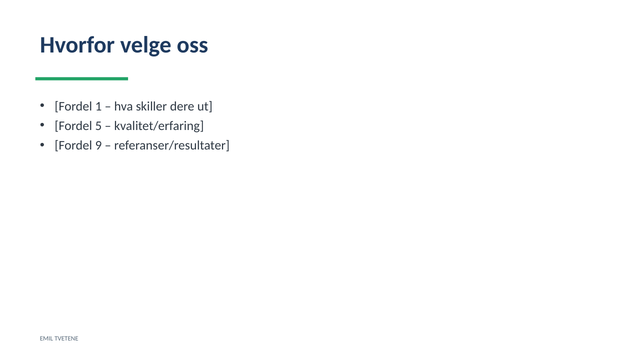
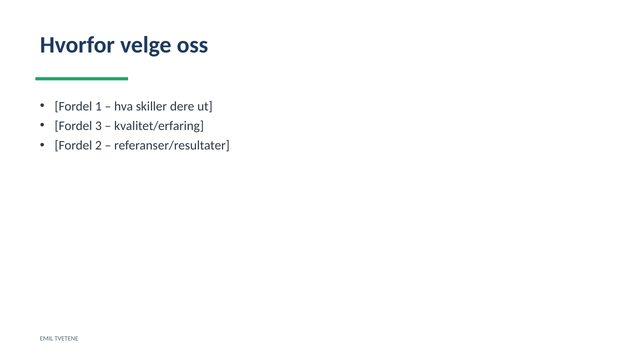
5: 5 -> 3
9: 9 -> 2
